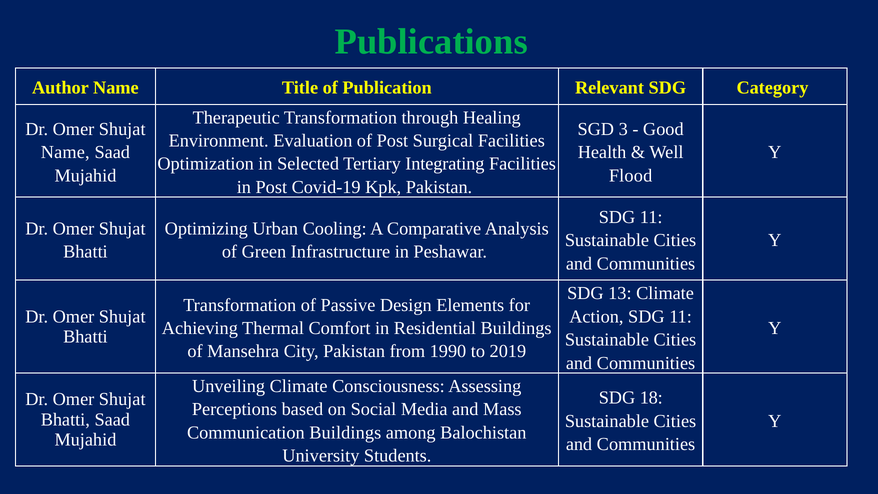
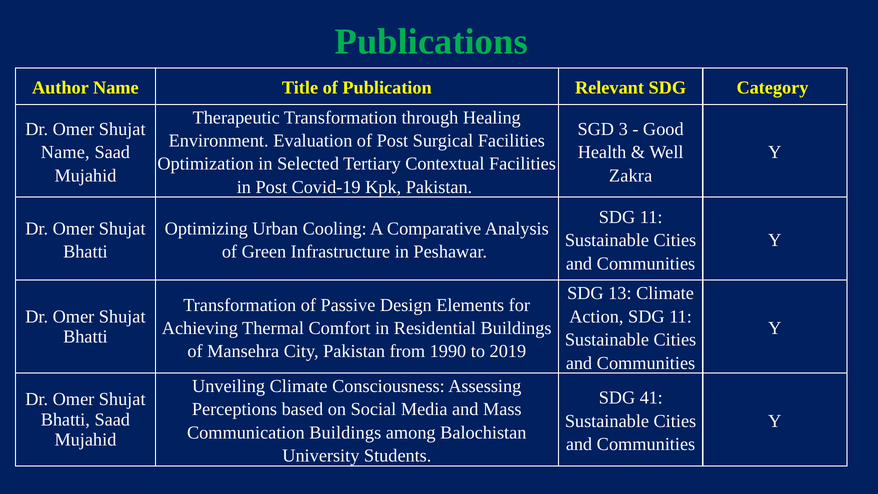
Integrating: Integrating -> Contextual
Flood: Flood -> Zakra
18: 18 -> 41
